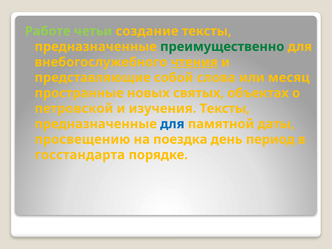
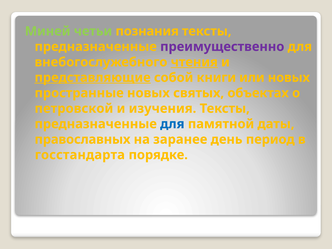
Работе: Работе -> Миней
создание: создание -> познания
преимущественно colour: green -> purple
представляющие underline: none -> present
слова: слова -> книги
или месяц: месяц -> новых
просвещению: просвещению -> православных
поездка: поездка -> заранее
